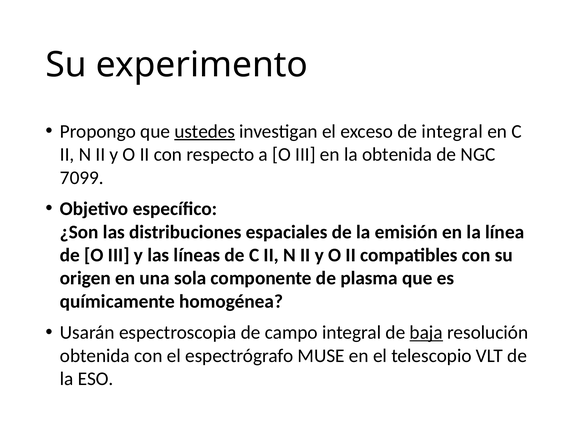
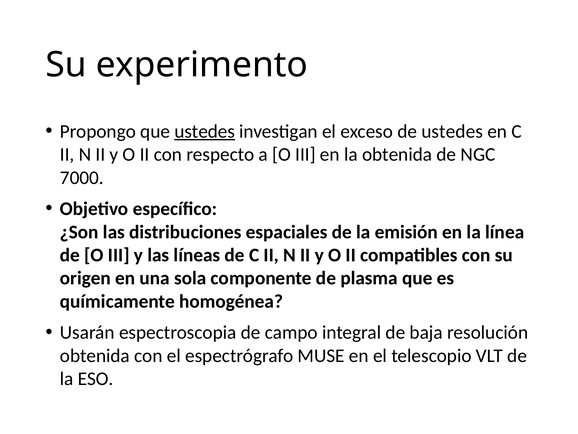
de integral: integral -> ustedes
7099: 7099 -> 7000
baja underline: present -> none
